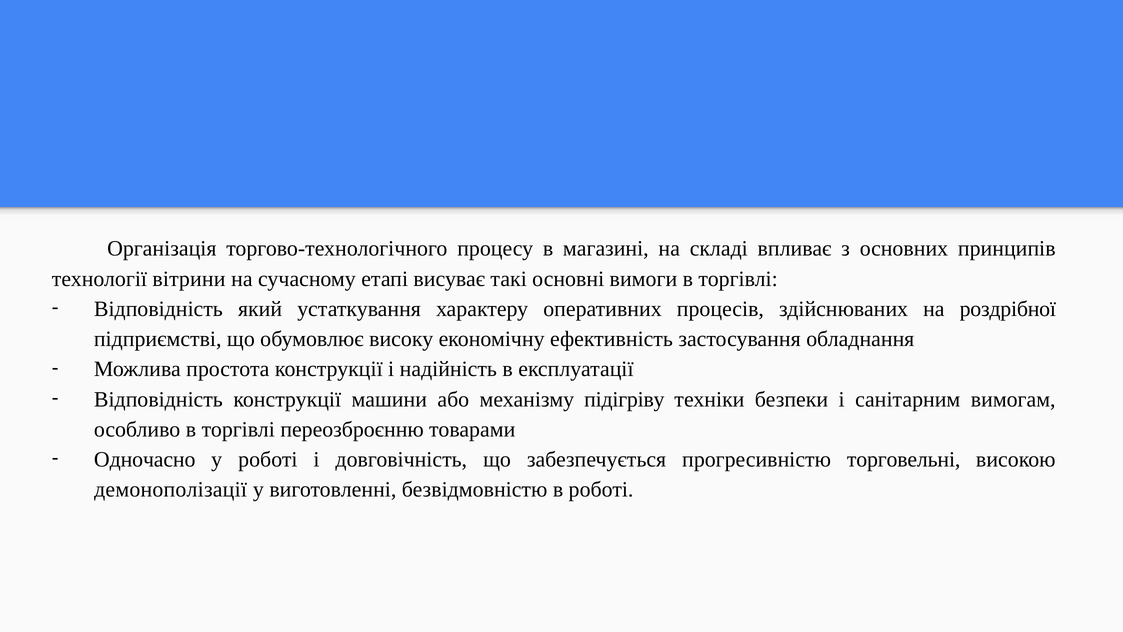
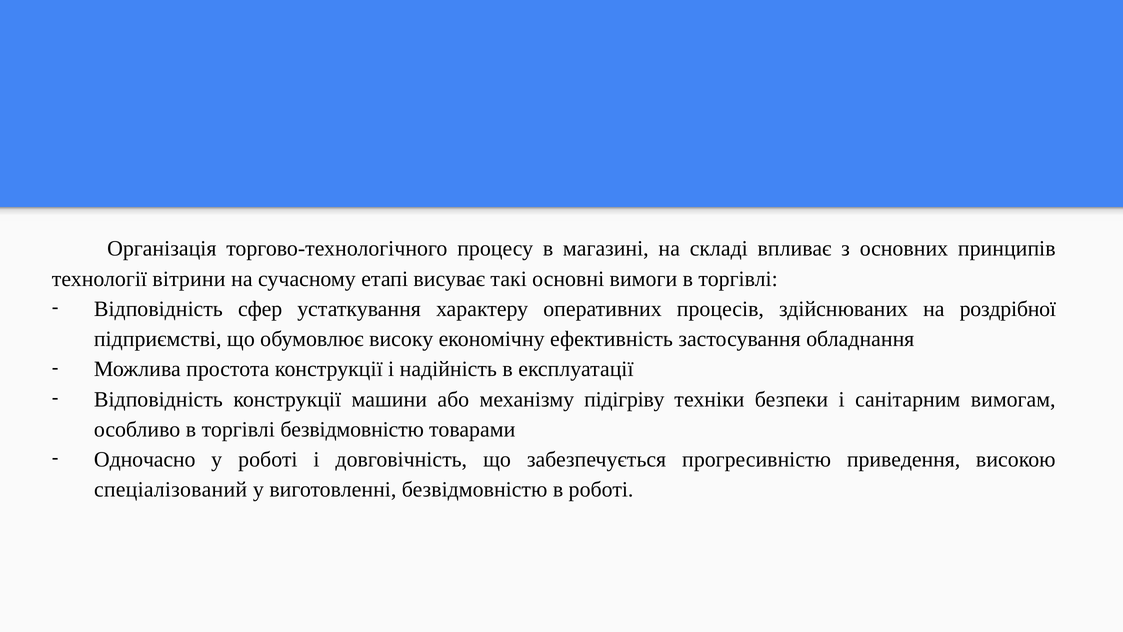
який: який -> сфер
торгівлі переозброєнню: переозброєнню -> безвідмовністю
торговельні: торговельні -> приведення
демонополізації: демонополізації -> спеціалізований
